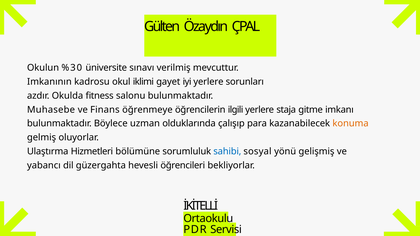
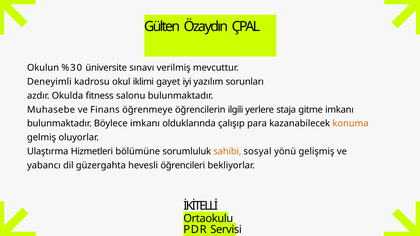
Imkanının: Imkanının -> Deneyimli
iyi yerlere: yerlere -> yazılım
Böylece uzman: uzman -> imkanı
sahibi colour: blue -> orange
